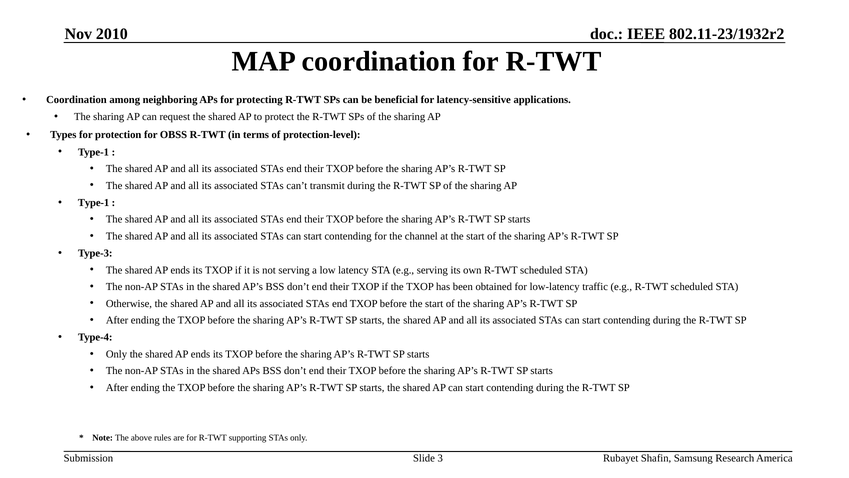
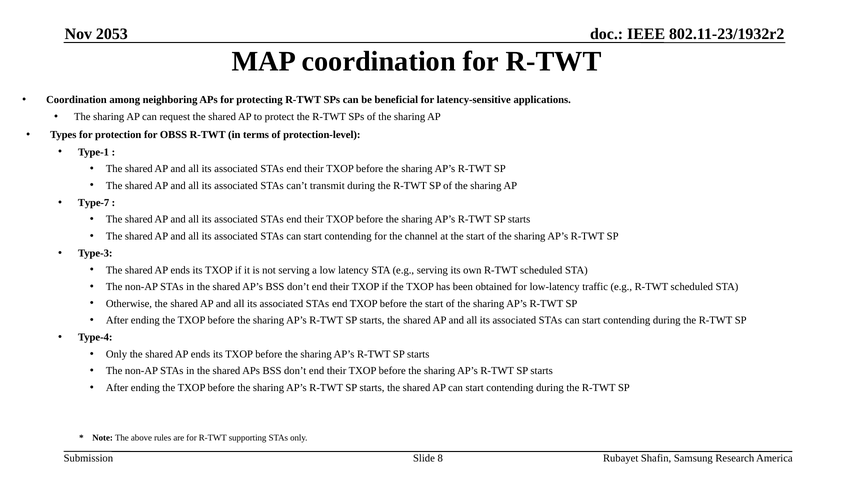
2010: 2010 -> 2053
Type-1 at (94, 202): Type-1 -> Type-7
3: 3 -> 8
